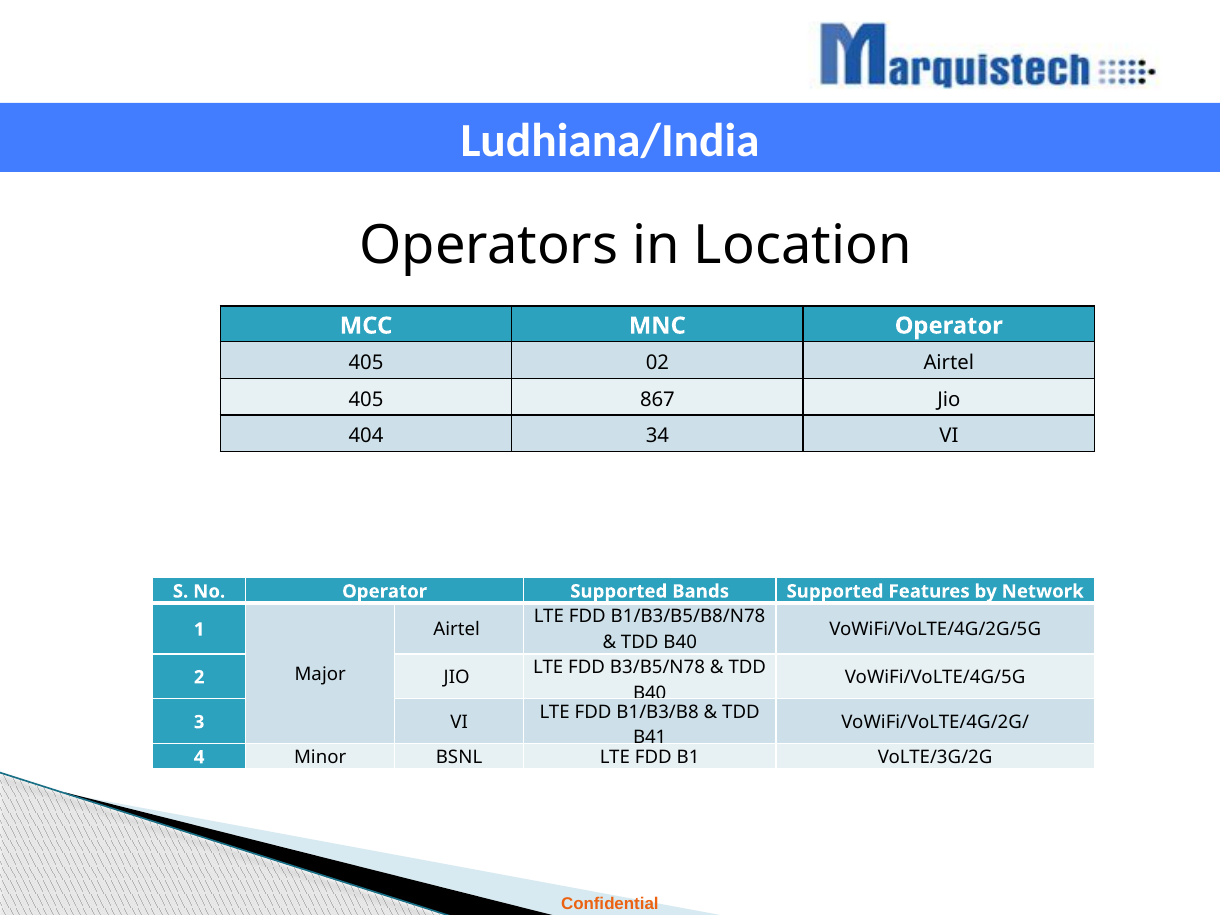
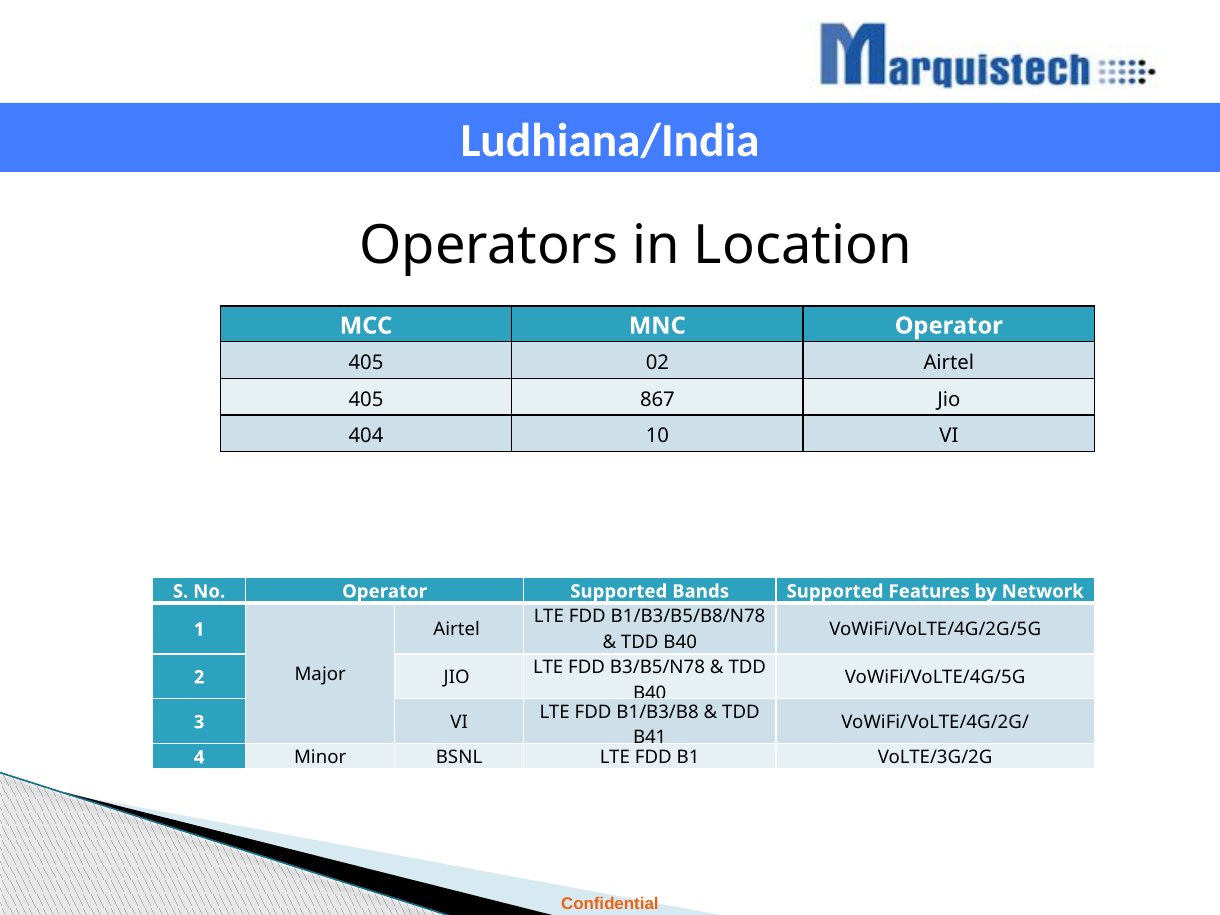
34: 34 -> 10
